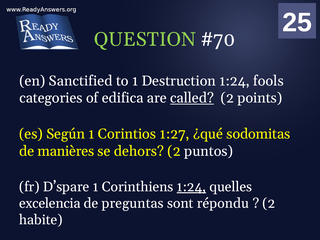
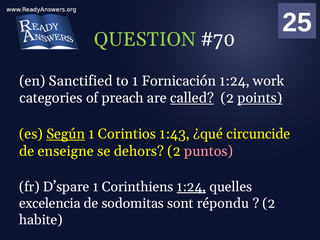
Destruction: Destruction -> Fornicación
fools: fools -> work
edifica: edifica -> preach
points underline: none -> present
Según underline: none -> present
1:27: 1:27 -> 1:43
sodomitas: sodomitas -> circuncide
manières: manières -> enseigne
puntos colour: white -> pink
preguntas: preguntas -> sodomitas
